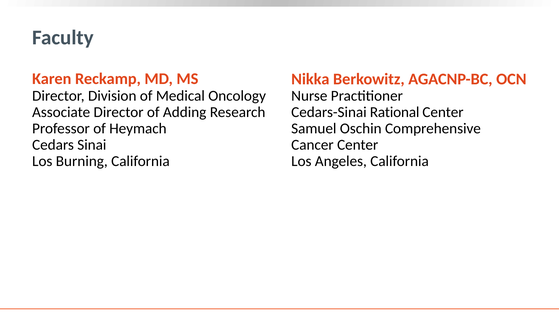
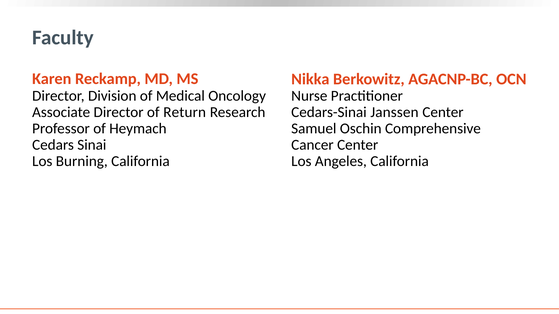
Adding: Adding -> Return
Rational: Rational -> Janssen
